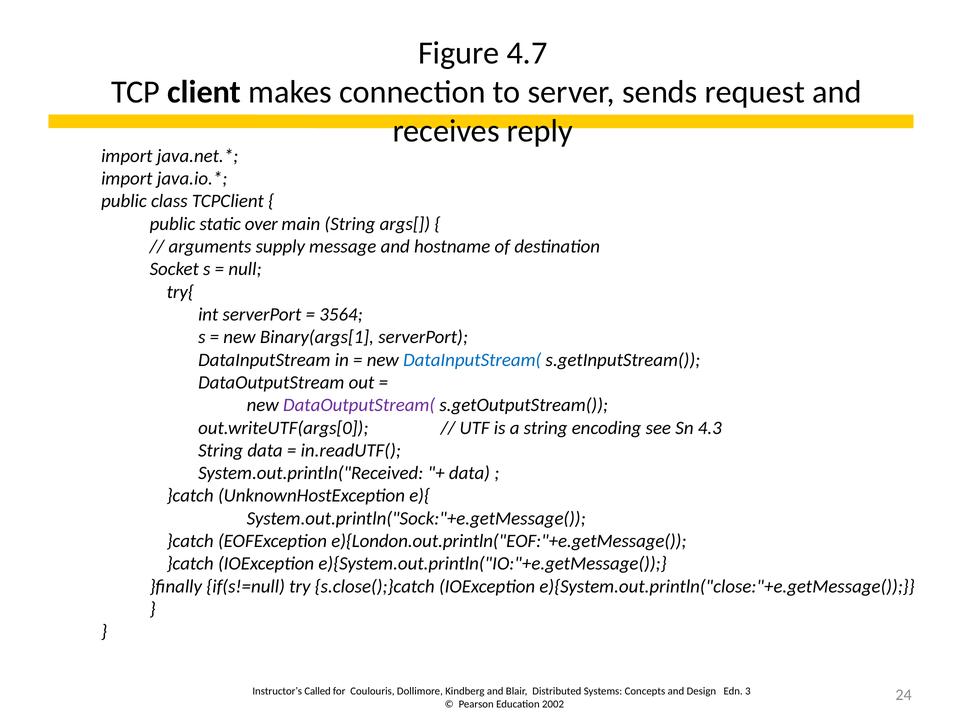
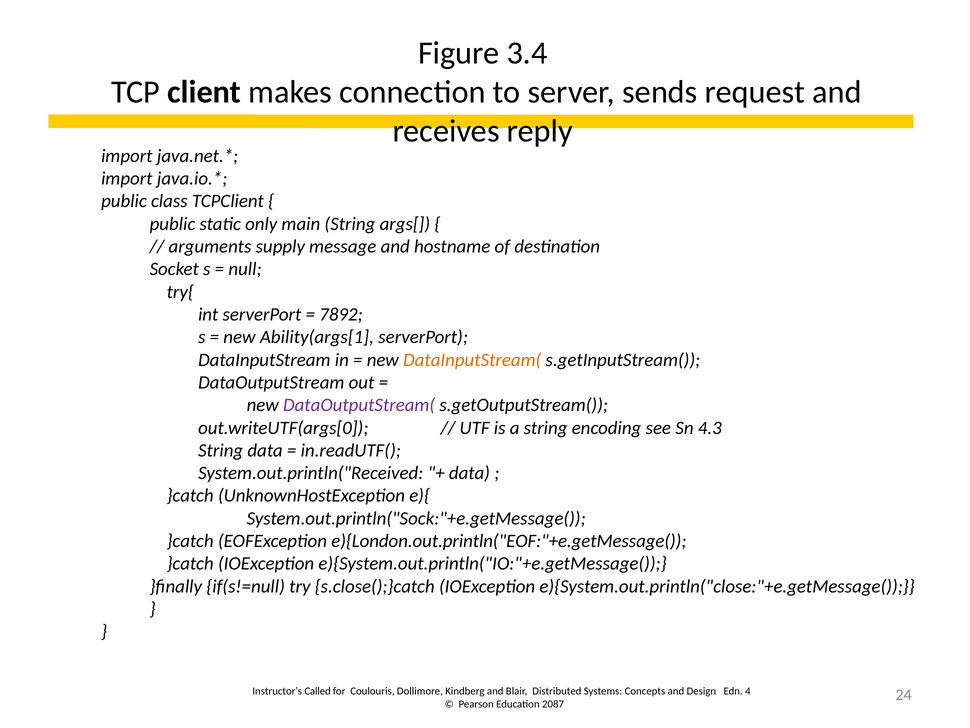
4.7: 4.7 -> 3.4
over: over -> only
3564: 3564 -> 7892
Binary(args[1: Binary(args[1 -> Ability(args[1
DataInputStream( colour: blue -> orange
3: 3 -> 4
2002: 2002 -> 2087
